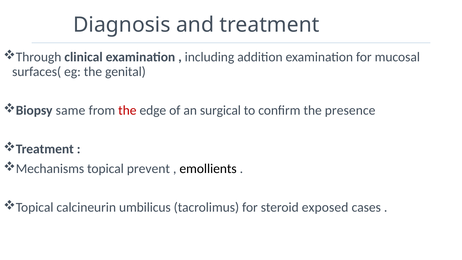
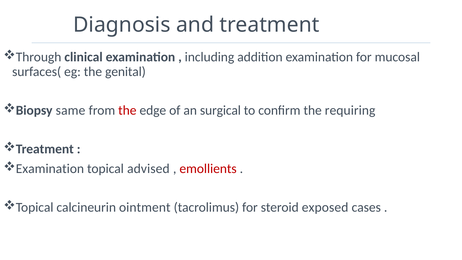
presence: presence -> requiring
Mechanisms at (50, 168): Mechanisms -> Examination
prevent: prevent -> advised
emollients colour: black -> red
umbilicus: umbilicus -> ointment
